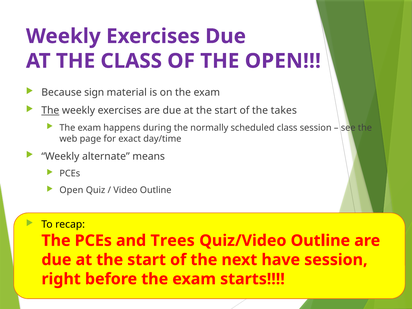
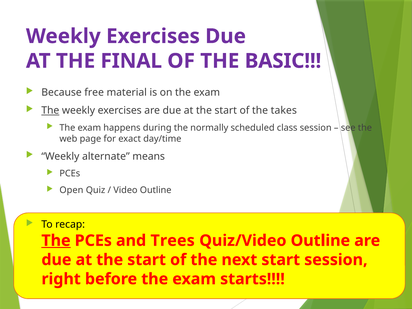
THE CLASS: CLASS -> FINAL
THE OPEN: OPEN -> BASIC
sign: sign -> free
The at (56, 241) underline: none -> present
next have: have -> start
